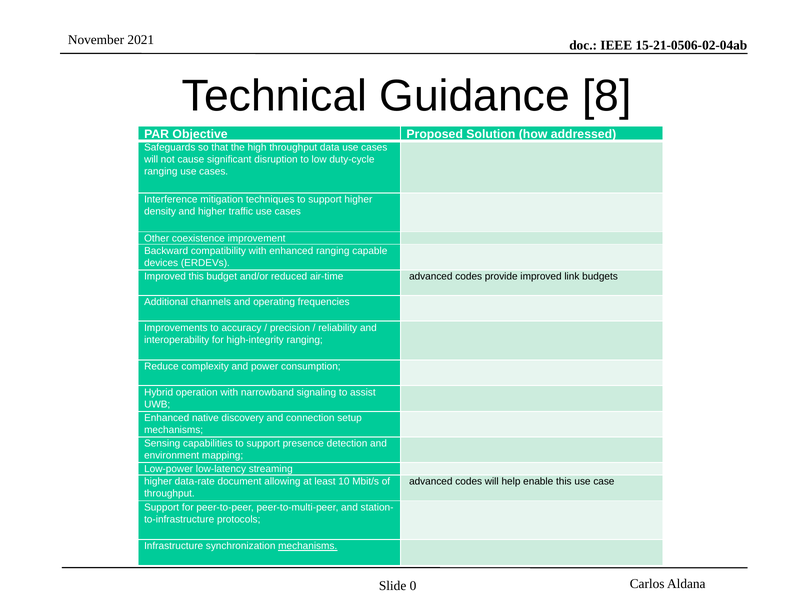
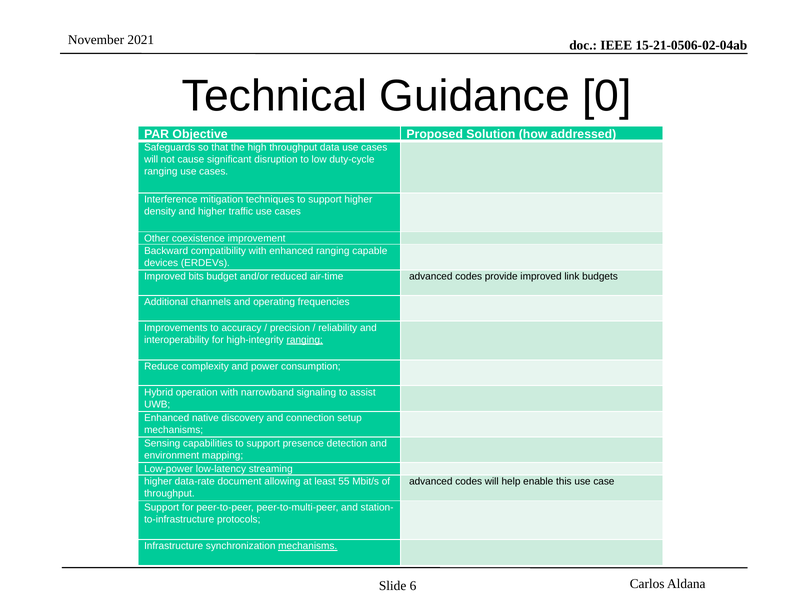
8: 8 -> 0
Improved this: this -> bits
ranging at (305, 340) underline: none -> present
10: 10 -> 55
0: 0 -> 6
